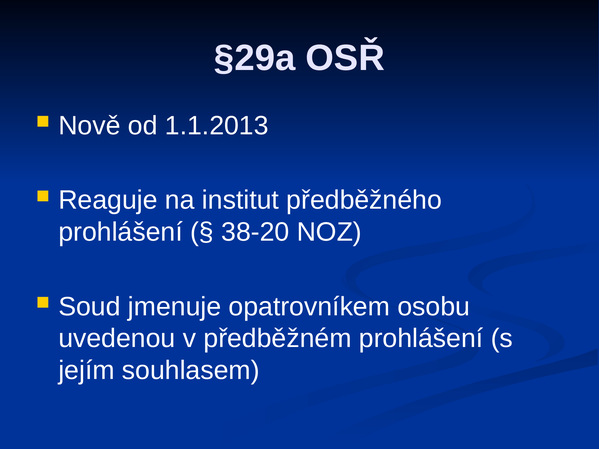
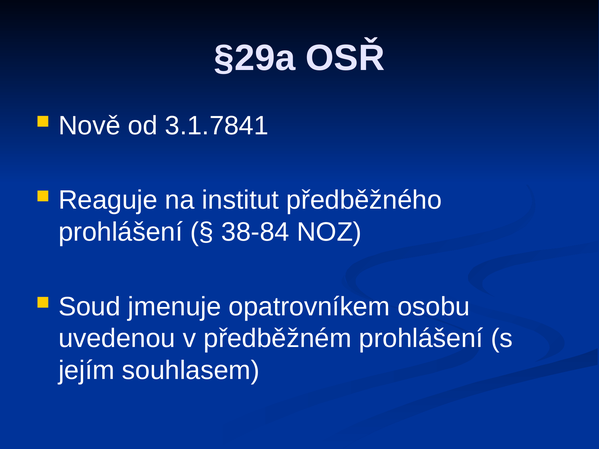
1.1.2013: 1.1.2013 -> 3.1.7841
38-20: 38-20 -> 38-84
